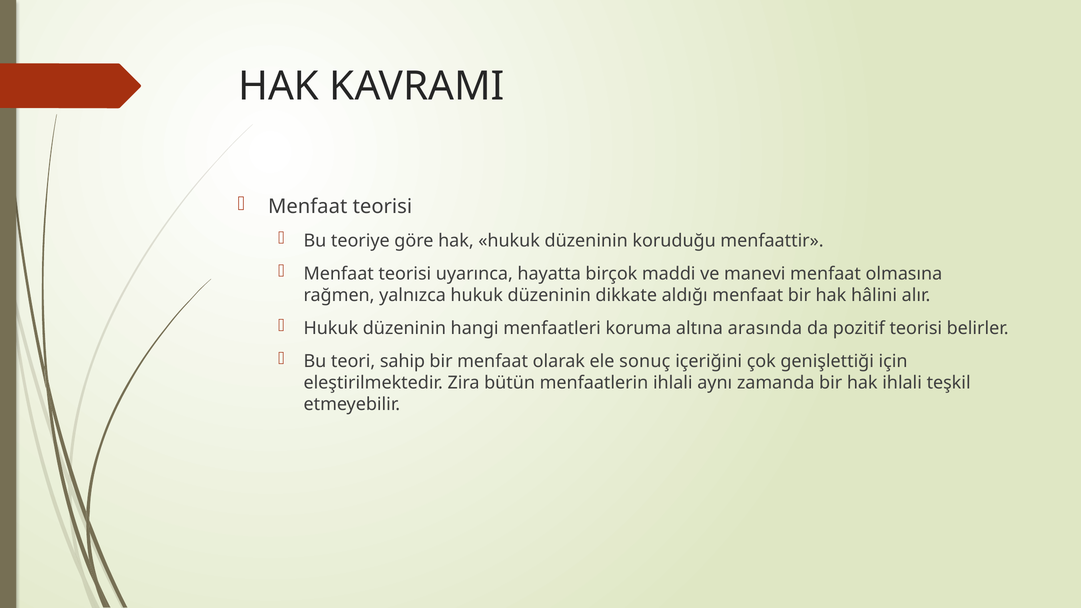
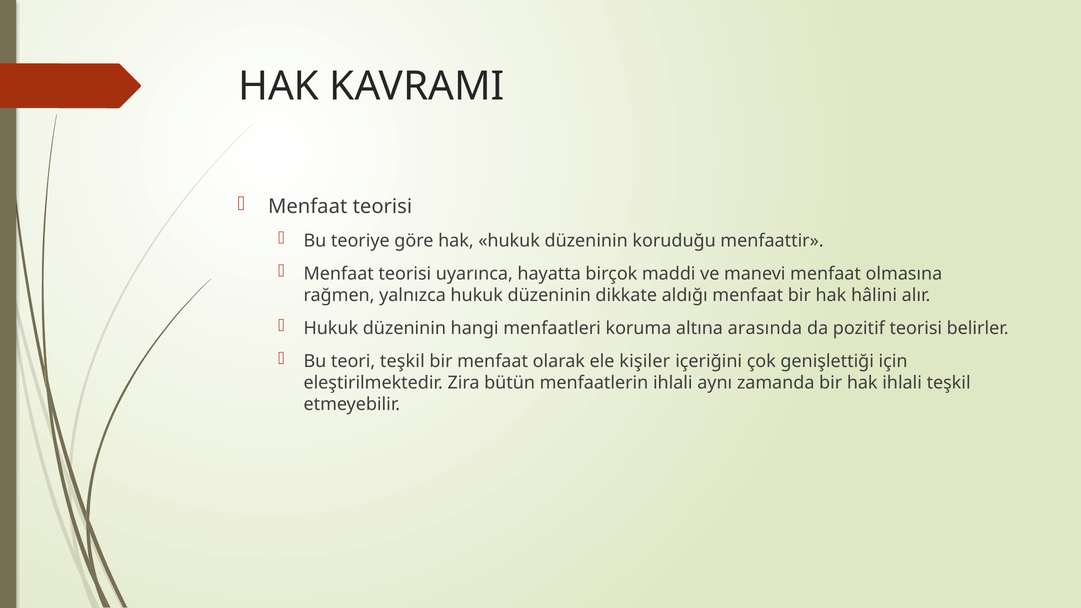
teori sahip: sahip -> teşkil
sonuç: sonuç -> kişiler
